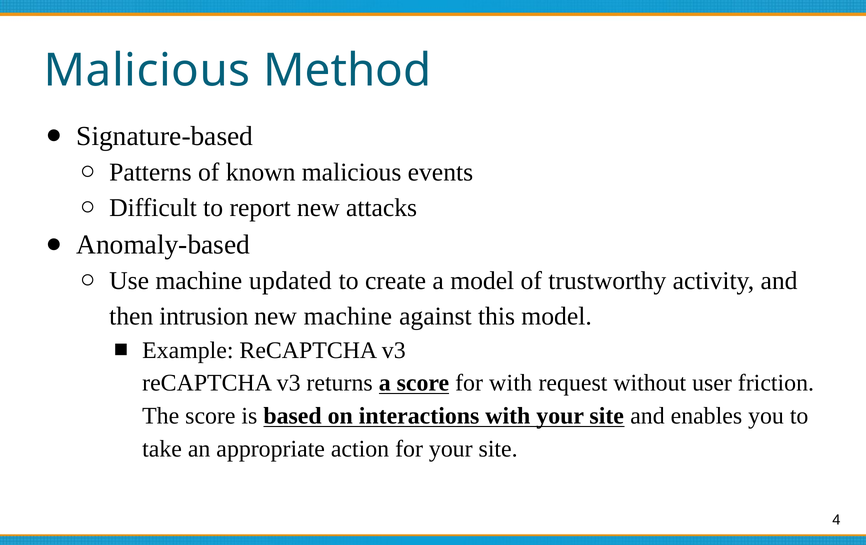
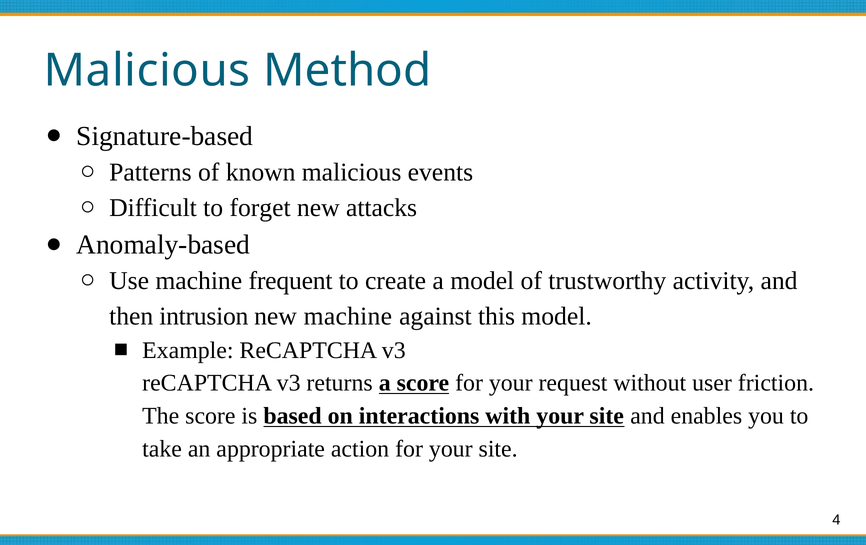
report: report -> forget
updated: updated -> frequent
score for with: with -> your
